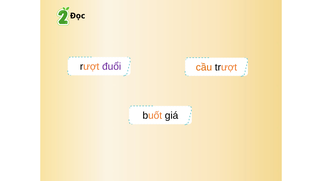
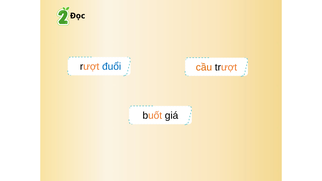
đuổi colour: purple -> blue
